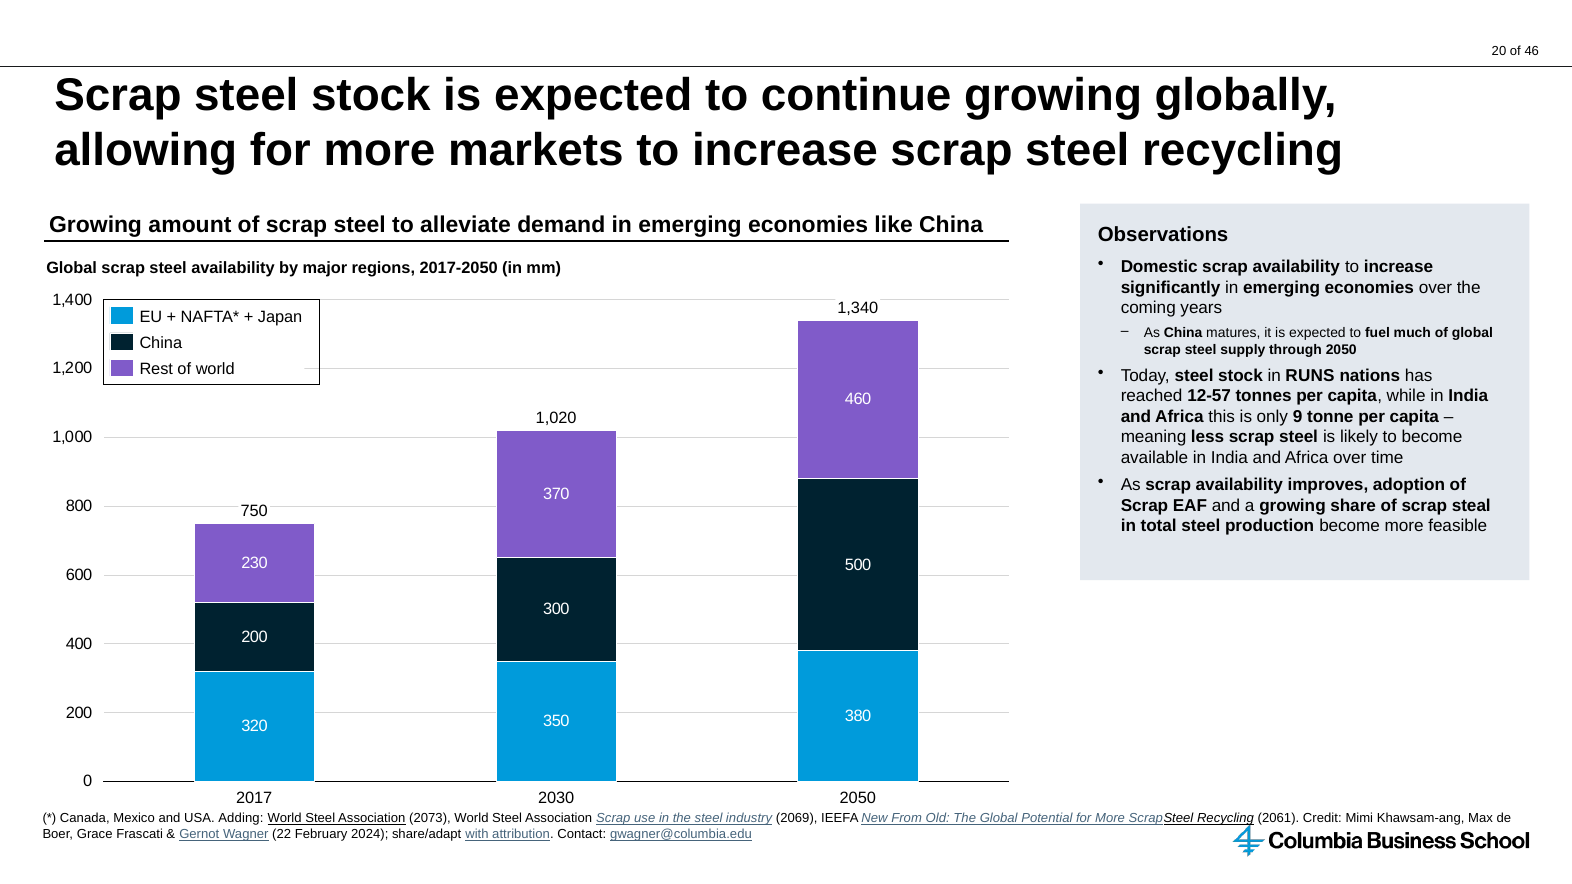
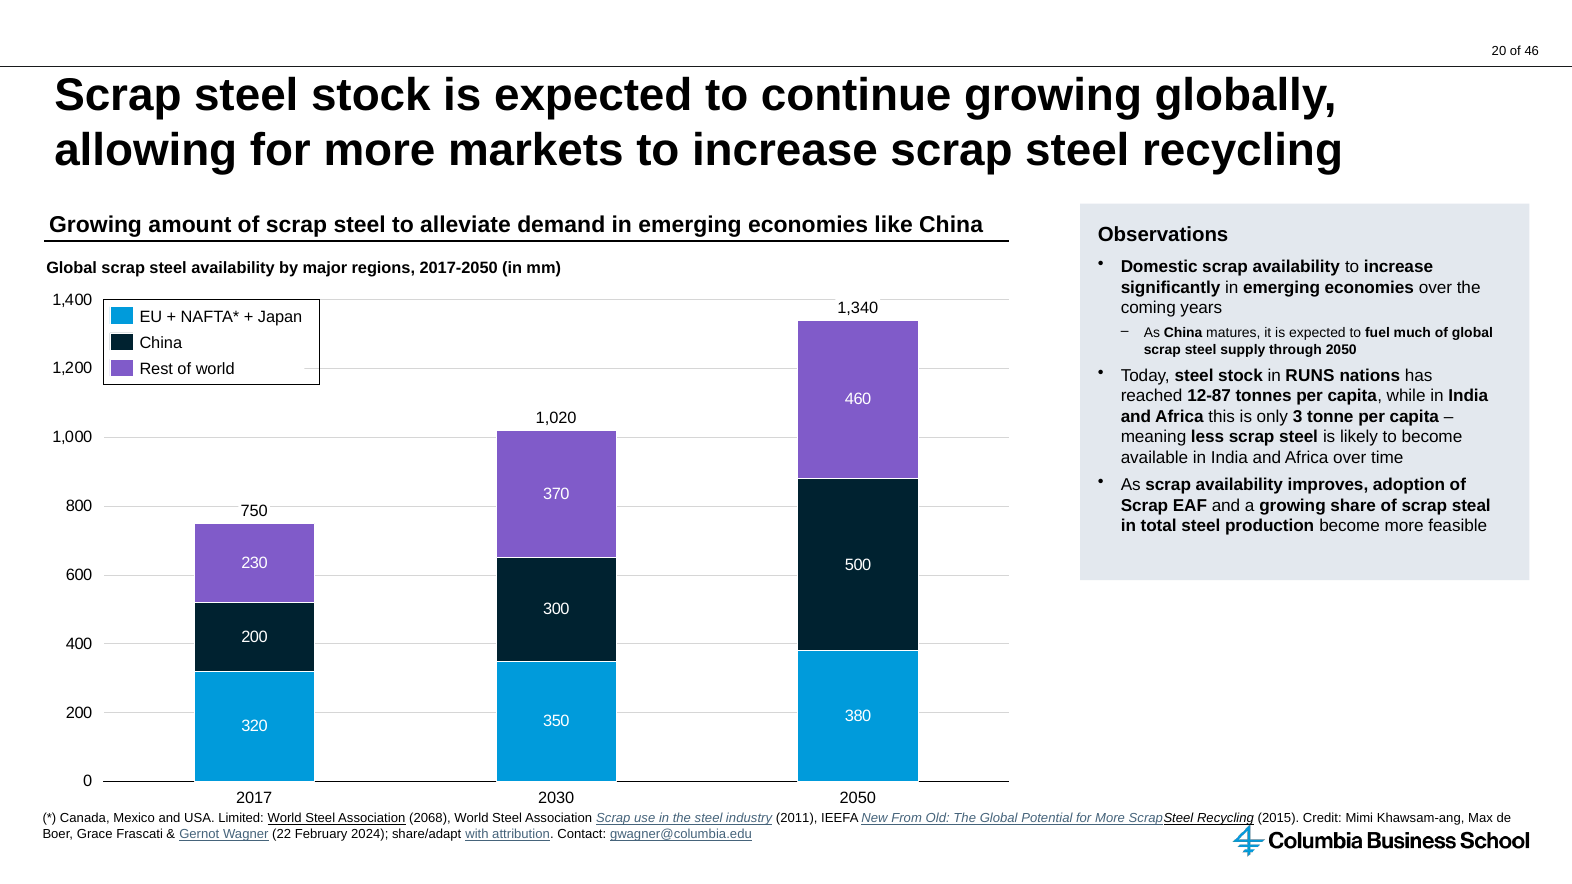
12-57: 12-57 -> 12-87
9: 9 -> 3
Adding: Adding -> Limited
2073: 2073 -> 2068
2069: 2069 -> 2011
2061: 2061 -> 2015
